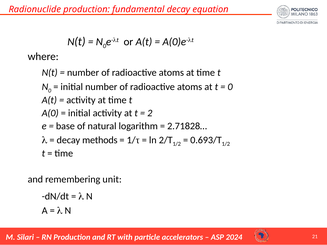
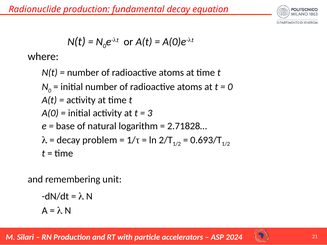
2: 2 -> 3
methods: methods -> problem
